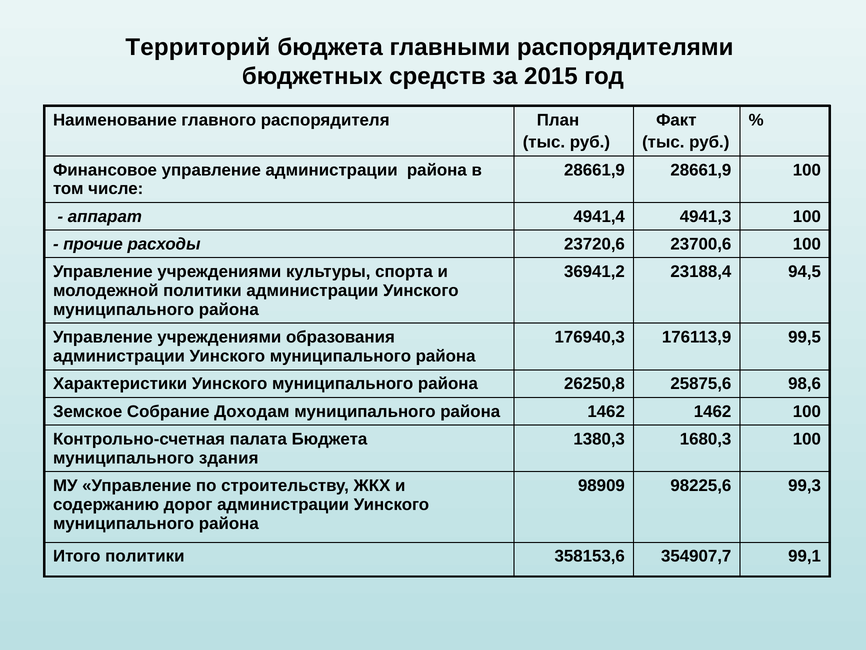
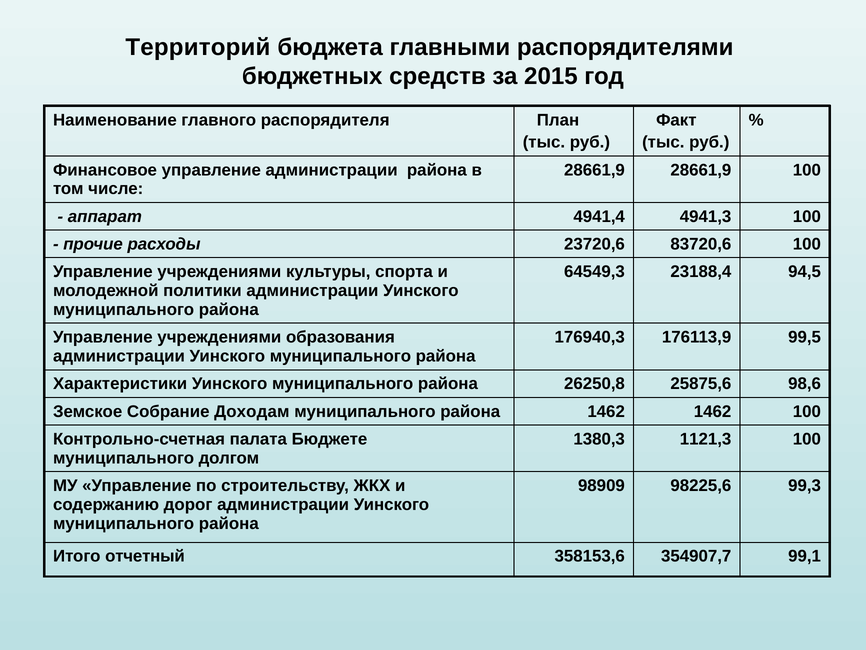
23700,6: 23700,6 -> 83720,6
36941,2: 36941,2 -> 64549,3
палата Бюджета: Бюджета -> Бюджете
1680,3: 1680,3 -> 1121,3
здания: здания -> долгом
Итого политики: политики -> отчетный
